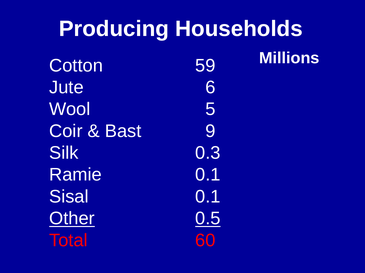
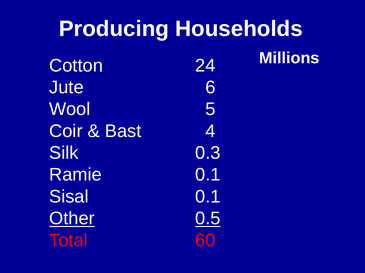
59: 59 -> 24
9: 9 -> 4
